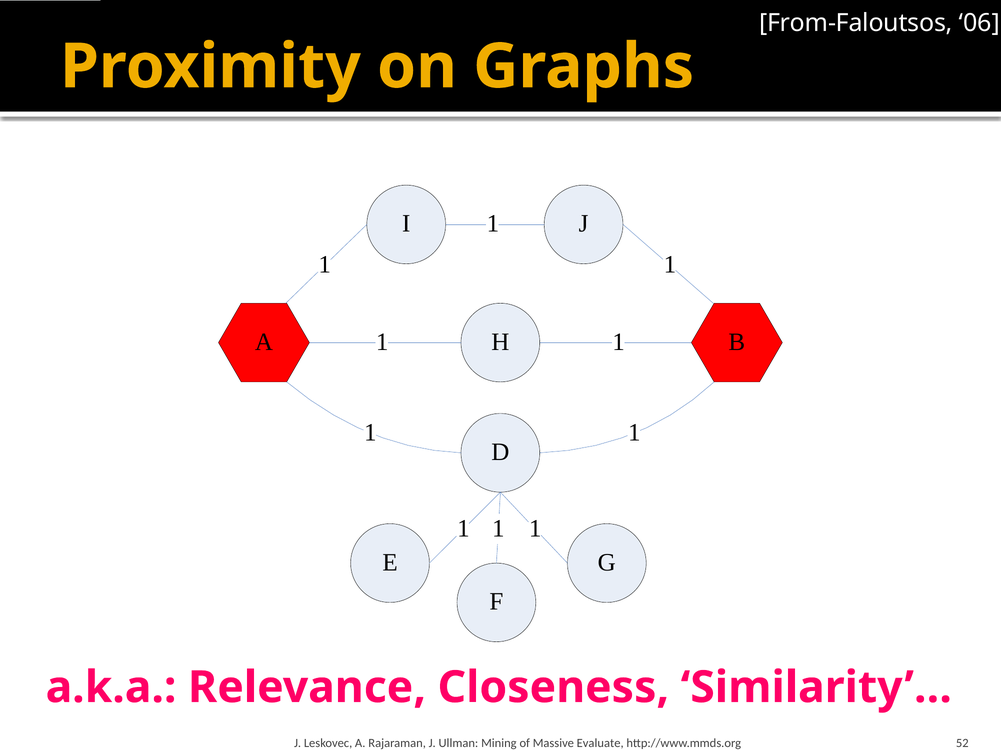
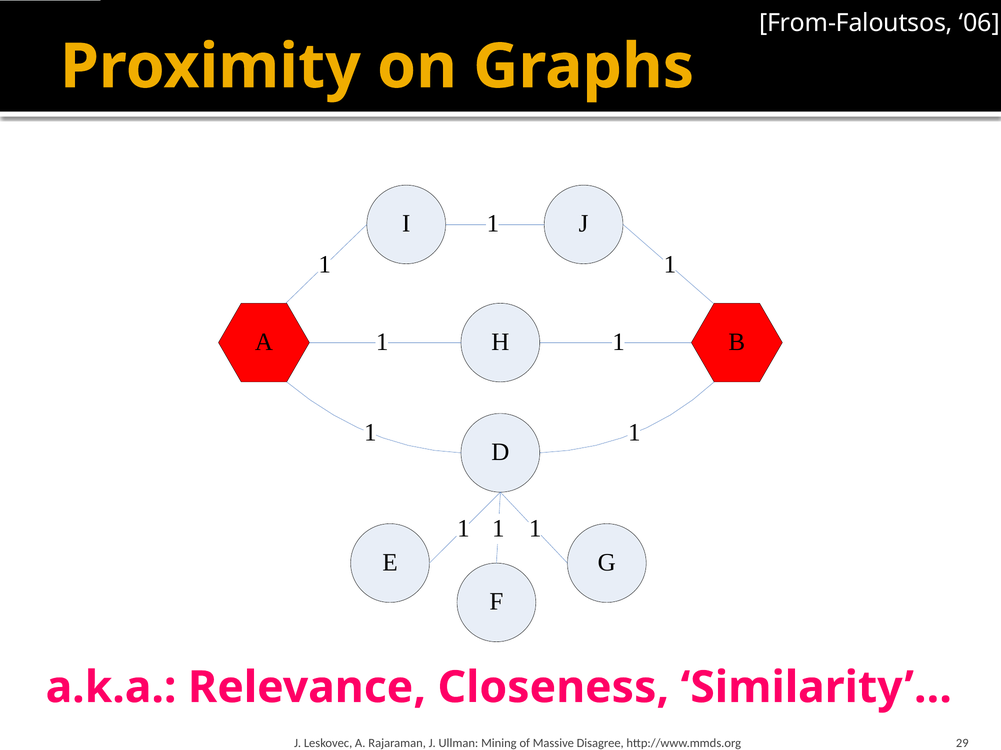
Evaluate: Evaluate -> Disagree
52: 52 -> 29
